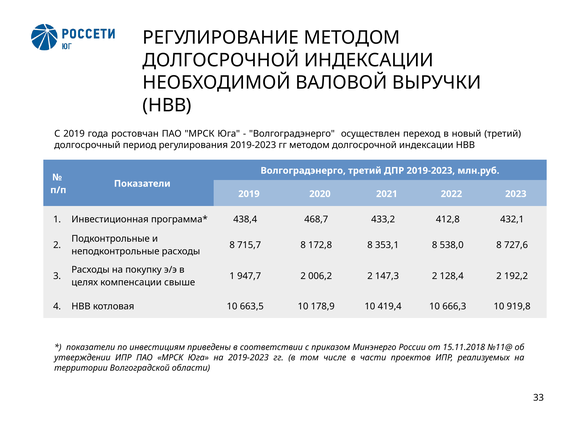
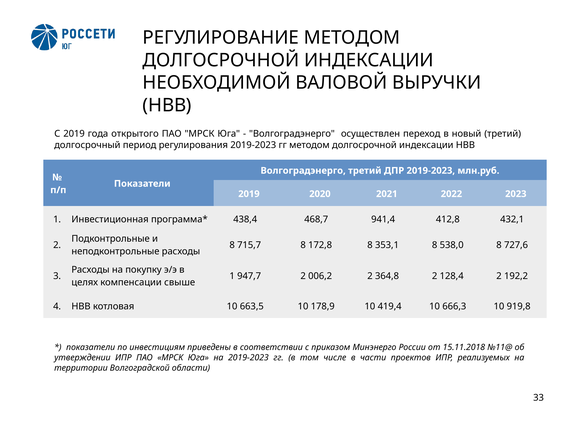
ростовчан: ростовчан -> открытого
433,2: 433,2 -> 941,4
147,3: 147,3 -> 364,8
